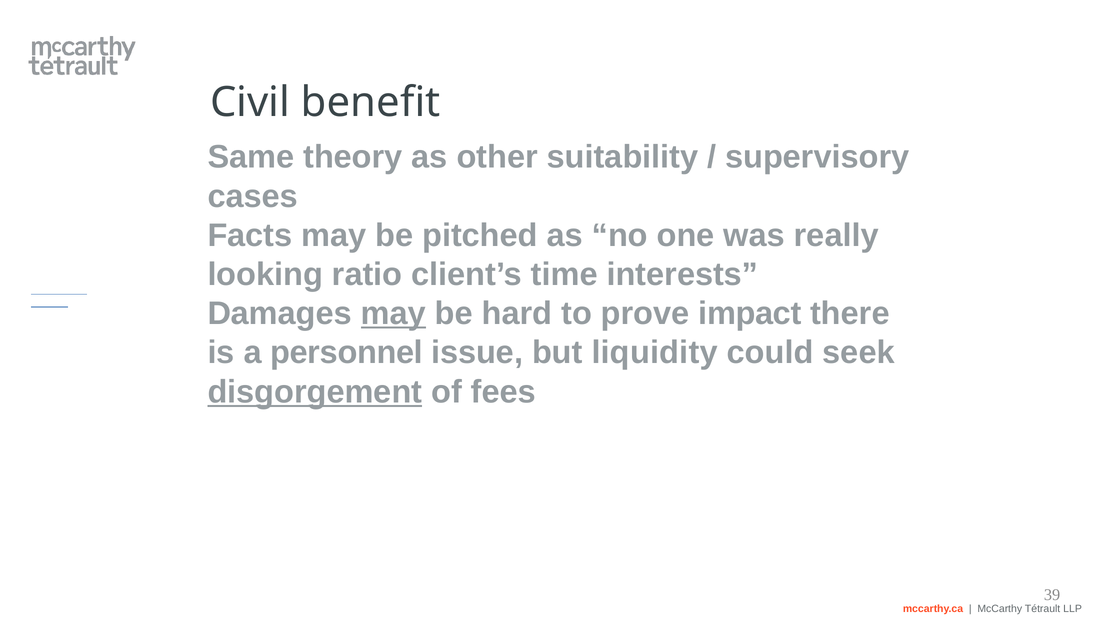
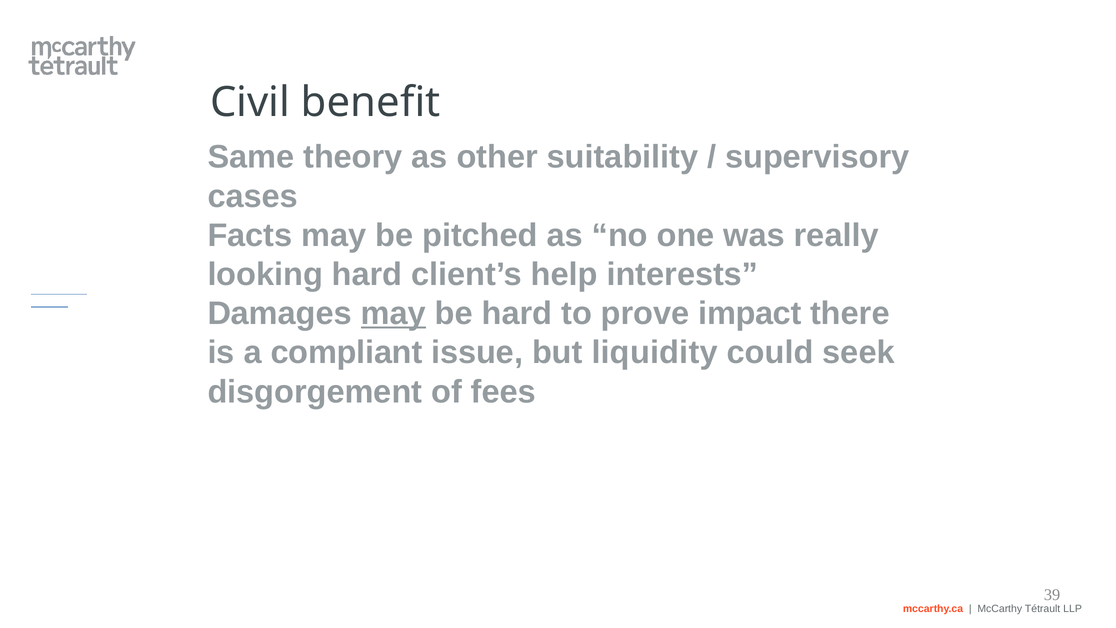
looking ratio: ratio -> hard
time: time -> help
personnel: personnel -> compliant
disgorgement underline: present -> none
